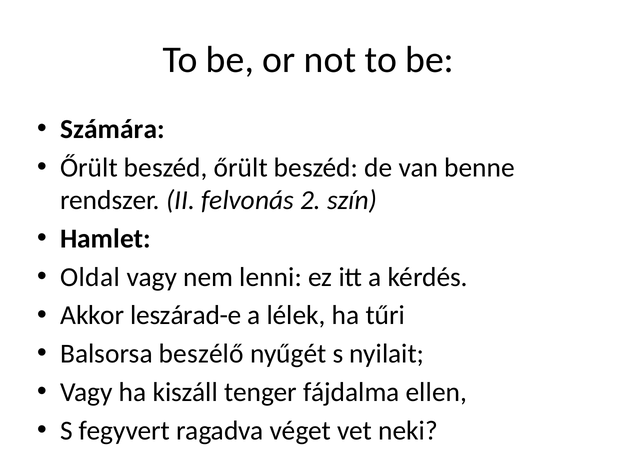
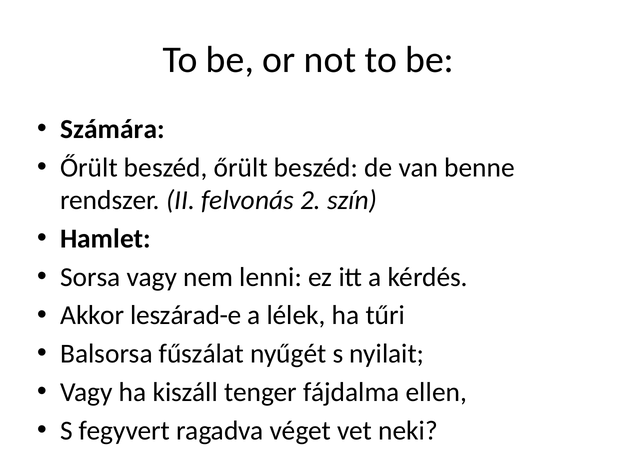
Oldal: Oldal -> Sorsa
beszélő: beszélő -> fűszálat
